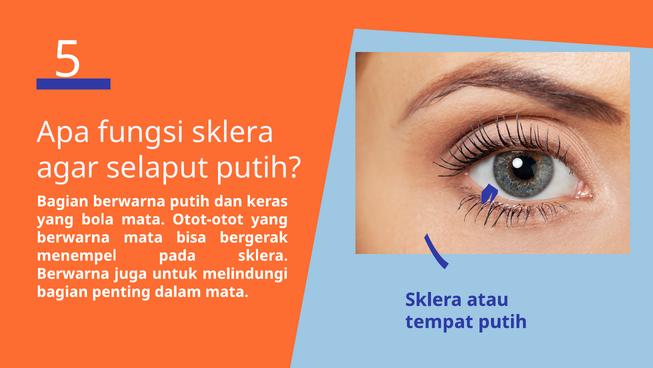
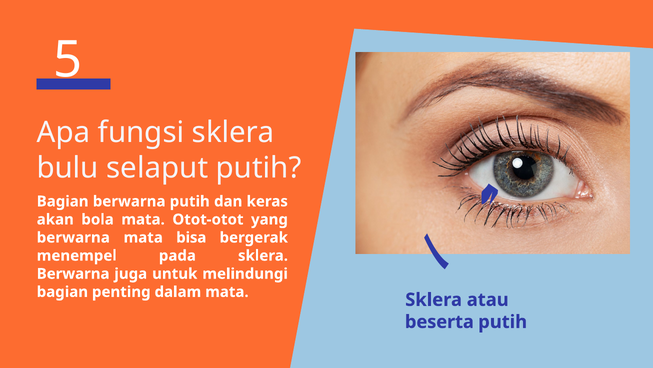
agar: agar -> bulu
yang at (55, 219): yang -> akan
tempat: tempat -> beserta
